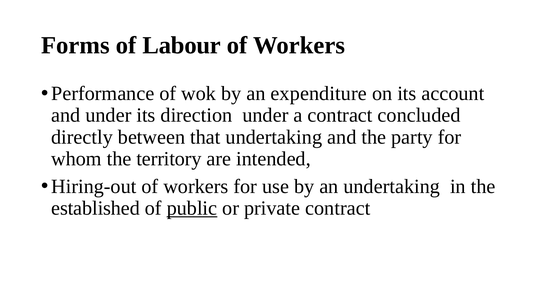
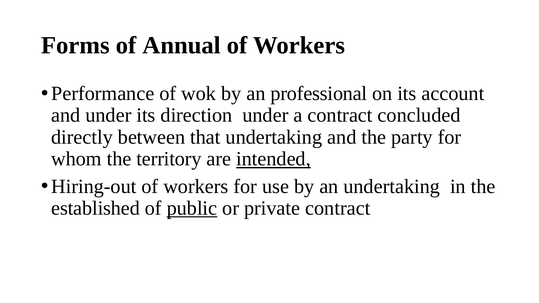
Labour: Labour -> Annual
expenditure: expenditure -> professional
intended underline: none -> present
